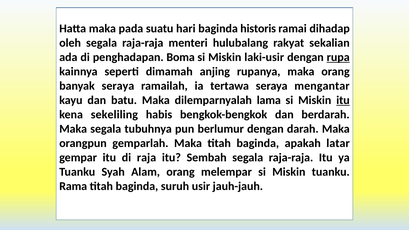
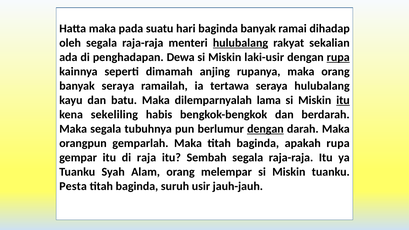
baginda historis: historis -> banyak
hulubalang at (240, 43) underline: none -> present
Boma: Boma -> Dewa
seraya mengantar: mengantar -> hulubalang
dengan at (265, 129) underline: none -> present
apakah latar: latar -> rupa
Rama: Rama -> Pesta
